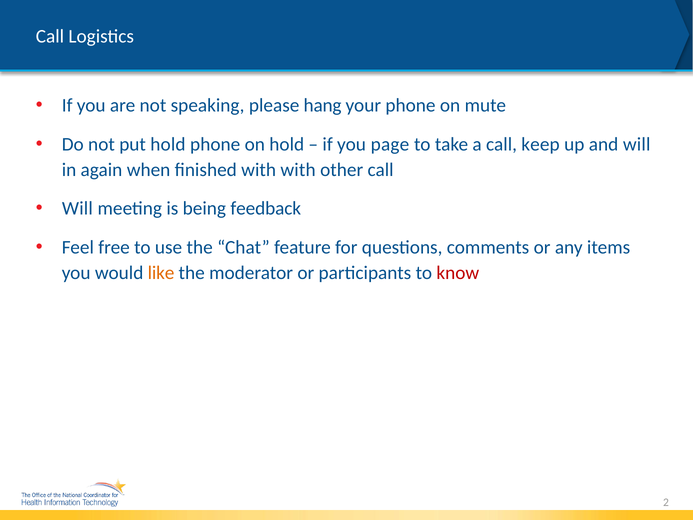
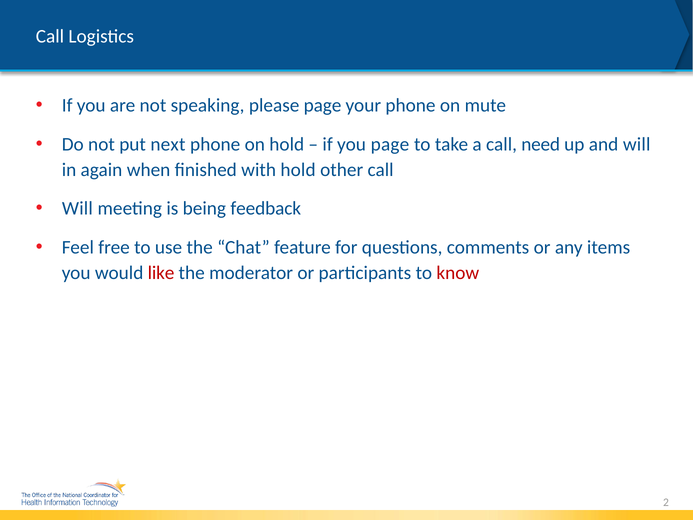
please hang: hang -> page
put hold: hold -> next
keep: keep -> need
with with: with -> hold
like colour: orange -> red
